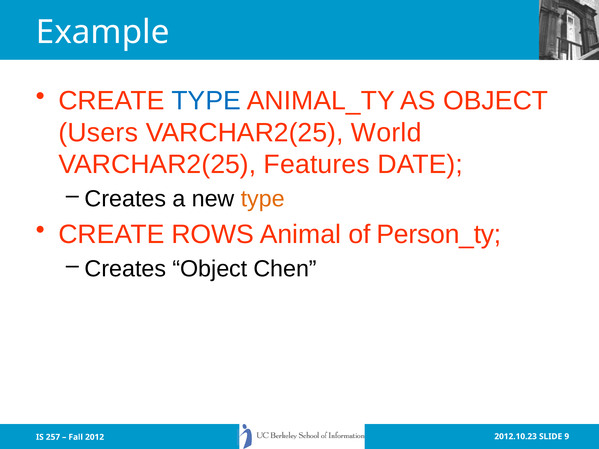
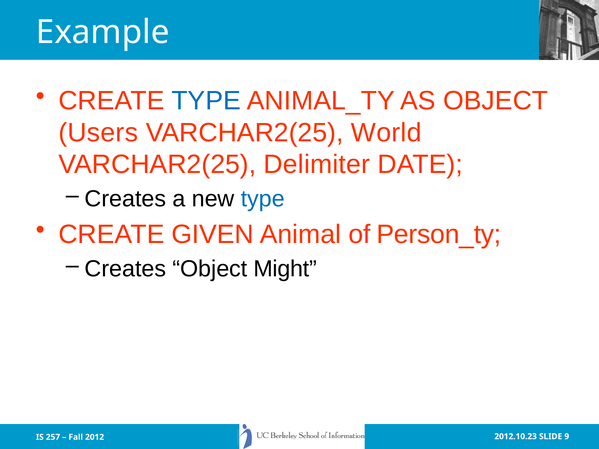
Features: Features -> Delimiter
type at (263, 199) colour: orange -> blue
ROWS: ROWS -> GIVEN
Chen: Chen -> Might
